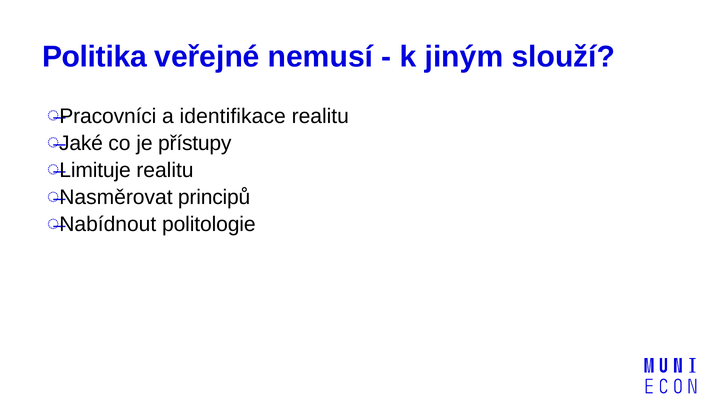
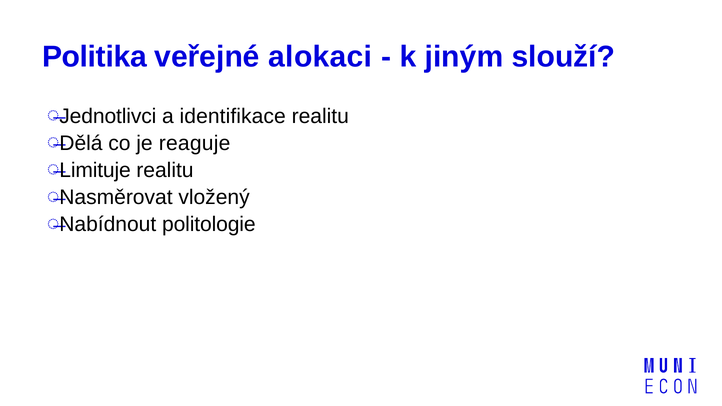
nemusí: nemusí -> alokaci
Pracovníci: Pracovníci -> Jednotlivci
Jaké: Jaké -> Dělá
přístupy: přístupy -> reaguje
principů: principů -> vložený
